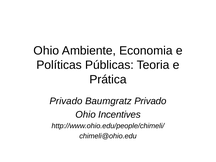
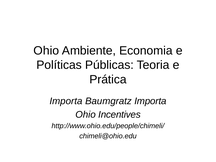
Privado at (66, 101): Privado -> Importa
Baumgratz Privado: Privado -> Importa
